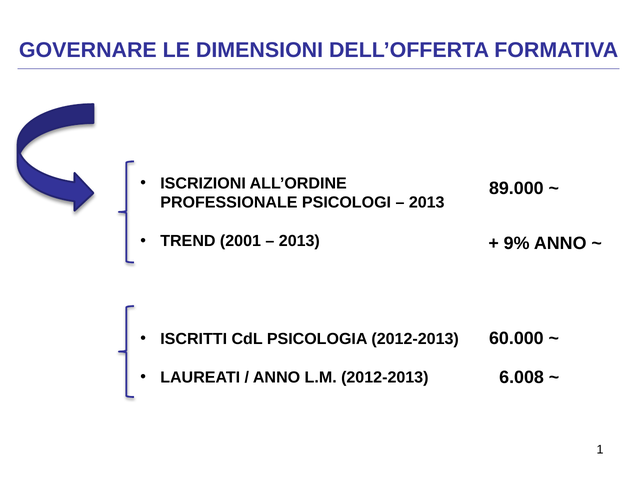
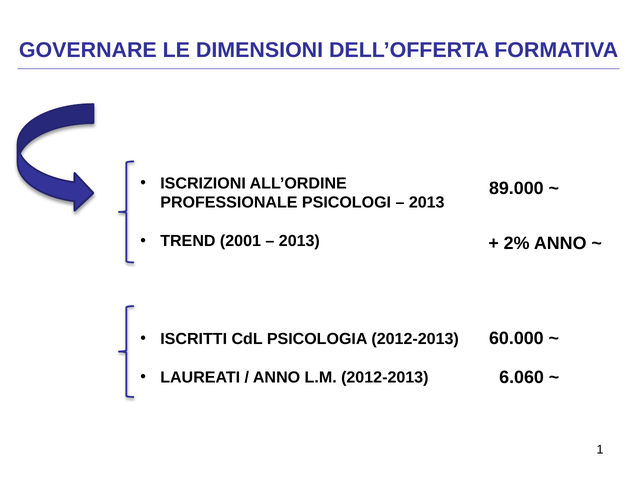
9%: 9% -> 2%
6.008: 6.008 -> 6.060
